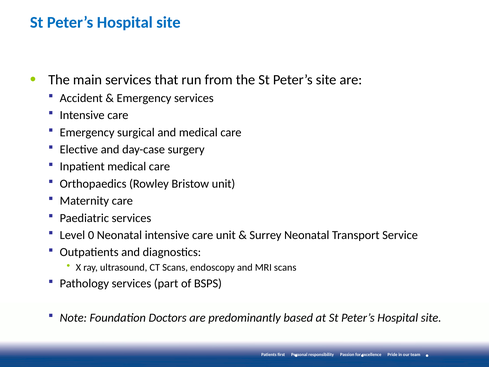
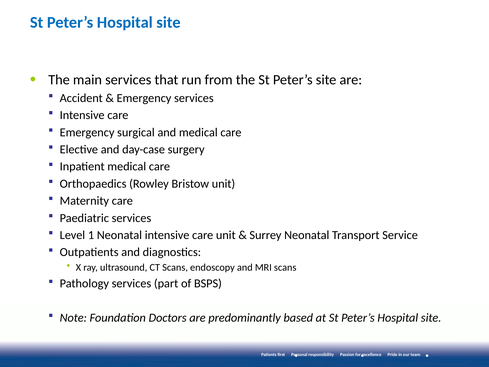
0: 0 -> 1
